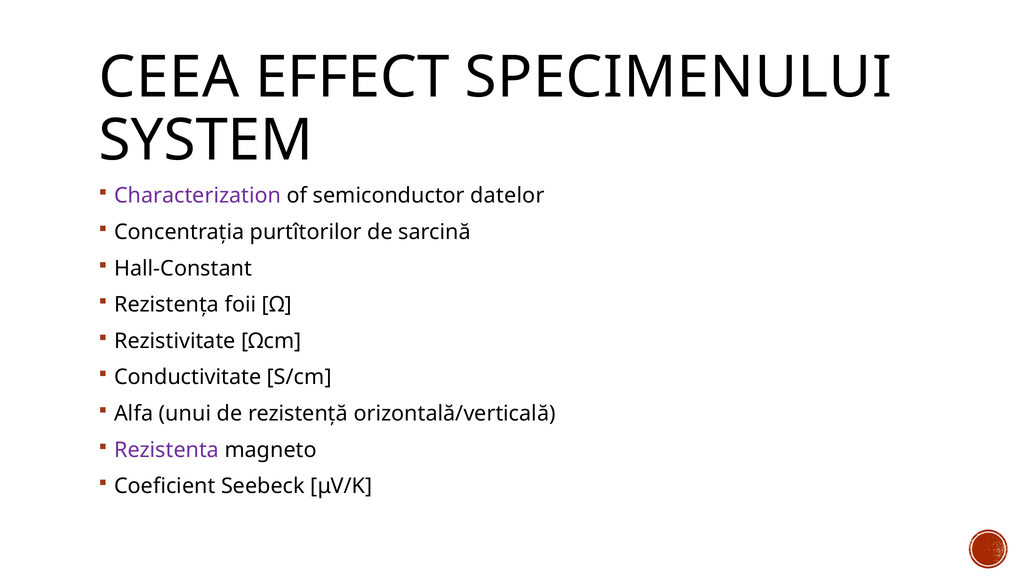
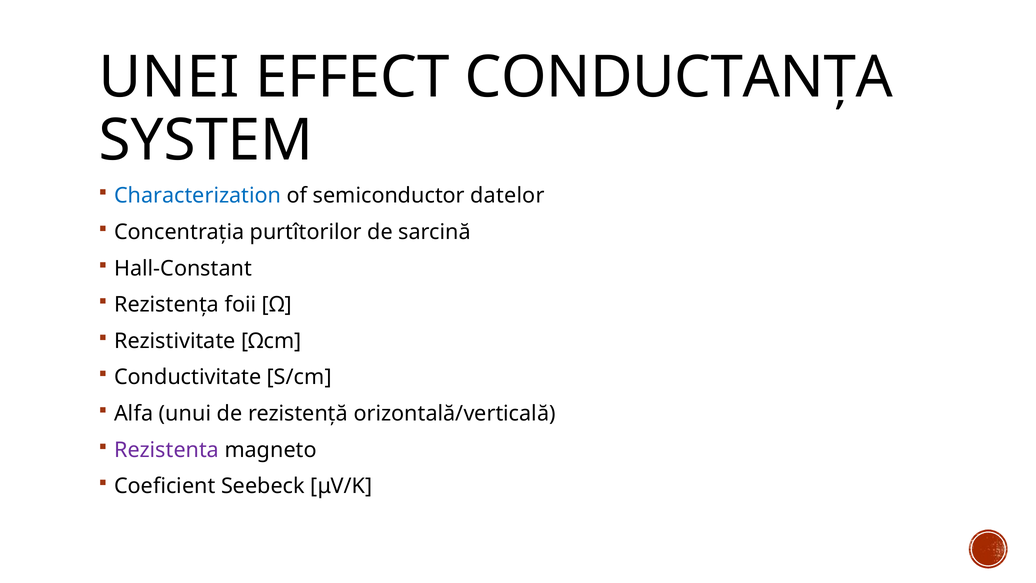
CEEA: CEEA -> UNEI
SPECIMENULUI: SPECIMENULUI -> CONDUCTANȚA
Characterization colour: purple -> blue
